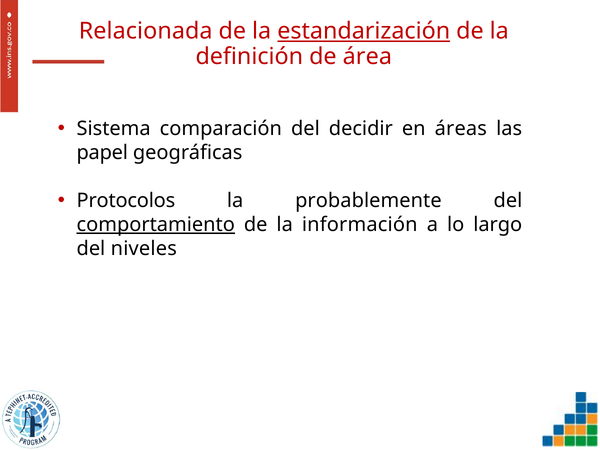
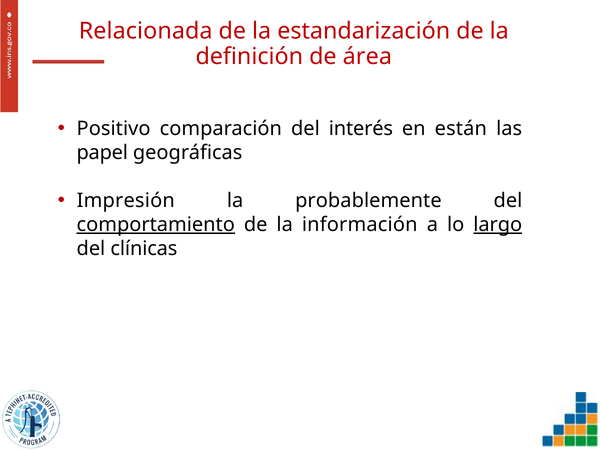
estandarización underline: present -> none
Sistema: Sistema -> Positivo
decidir: decidir -> interés
áreas: áreas -> están
Protocolos: Protocolos -> Impresión
largo underline: none -> present
niveles: niveles -> clínicas
